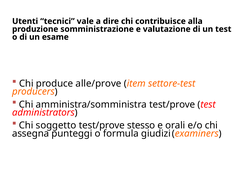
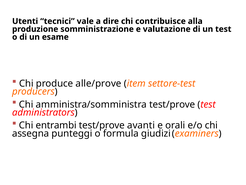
soggetto: soggetto -> entrambi
stesso: stesso -> avanti
